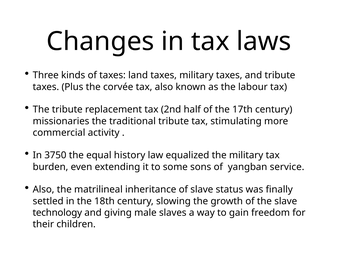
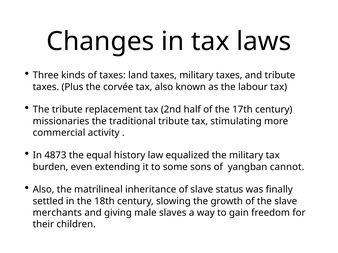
3750: 3750 -> 4873
service: service -> cannot
technology: technology -> merchants
